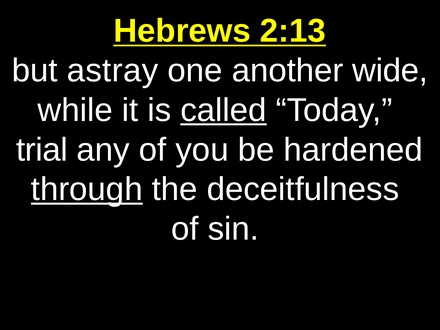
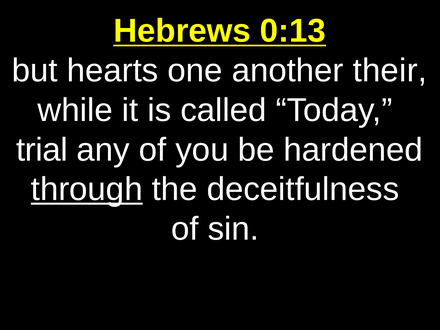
2:13: 2:13 -> 0:13
astray: astray -> hearts
wide: wide -> their
called underline: present -> none
